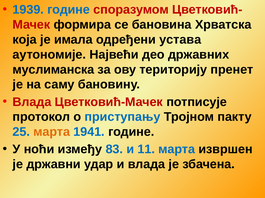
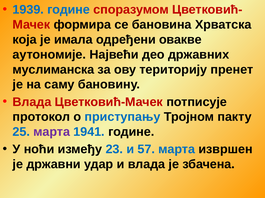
устава: устава -> овакве
марта at (52, 132) colour: orange -> purple
83: 83 -> 23
11: 11 -> 57
